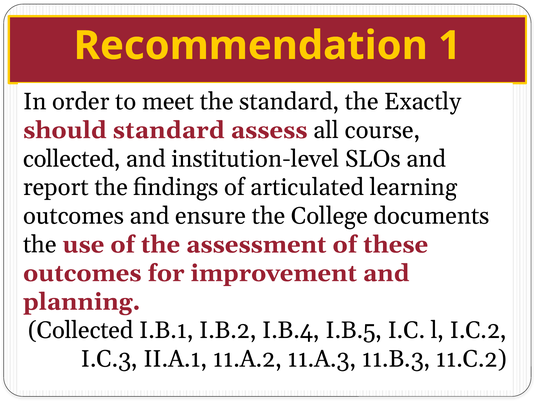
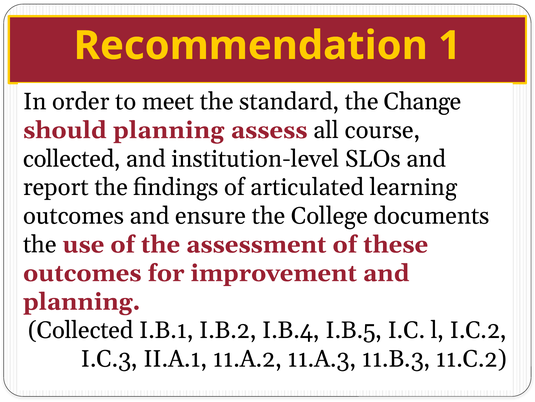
Exactly: Exactly -> Change
should standard: standard -> planning
